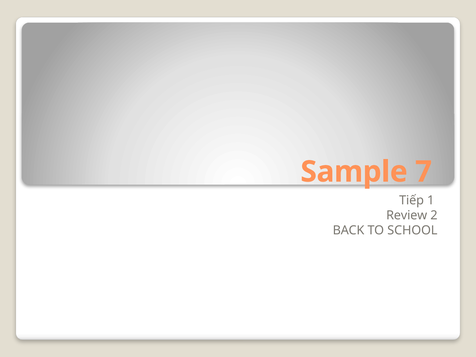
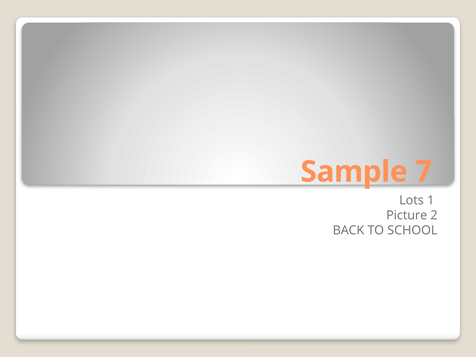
Tiếp: Tiếp -> Lots
Review: Review -> Picture
